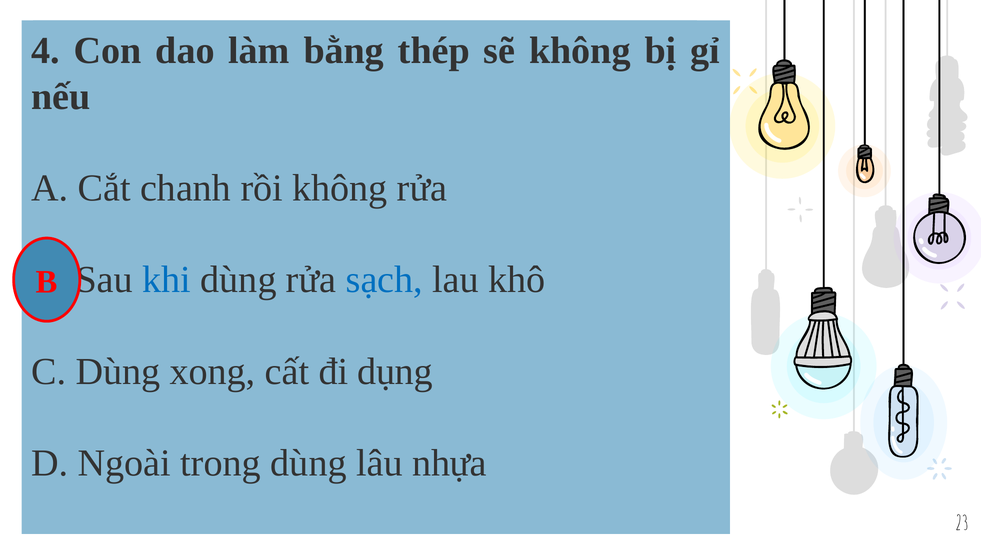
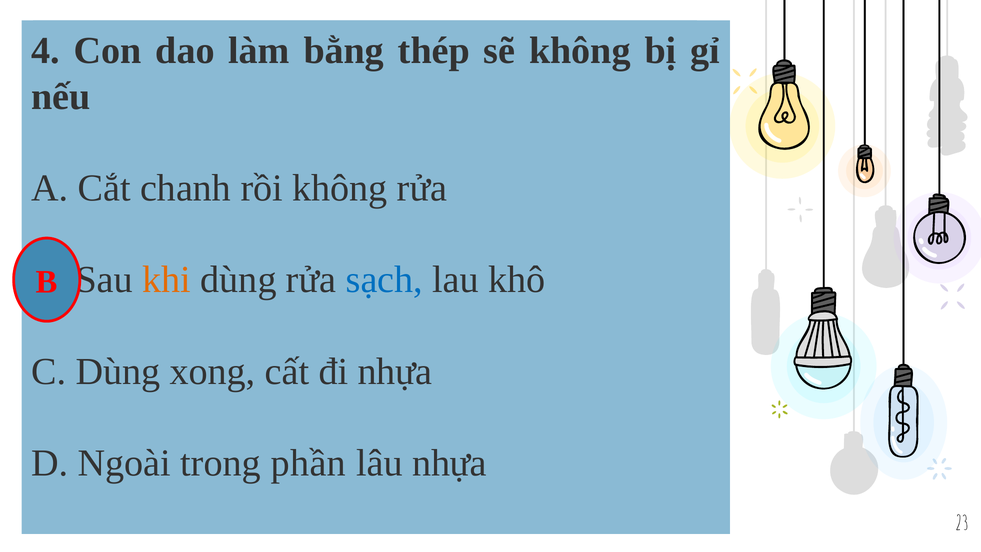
khi at (167, 280) colour: blue -> orange
đi dụng: dụng -> nhựa
trong dùng: dùng -> phần
